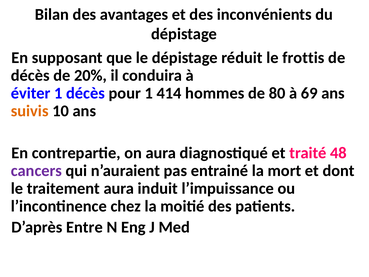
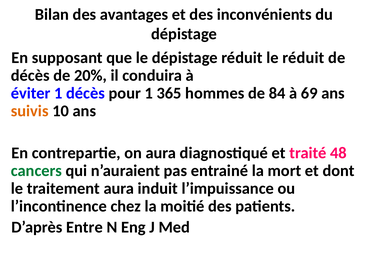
le frottis: frottis -> réduit
414: 414 -> 365
80: 80 -> 84
cancers colour: purple -> green
